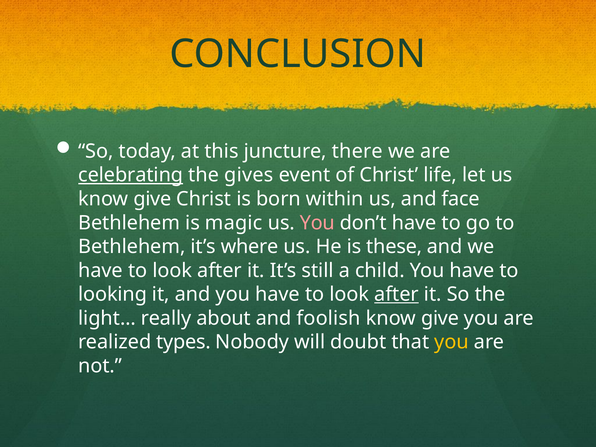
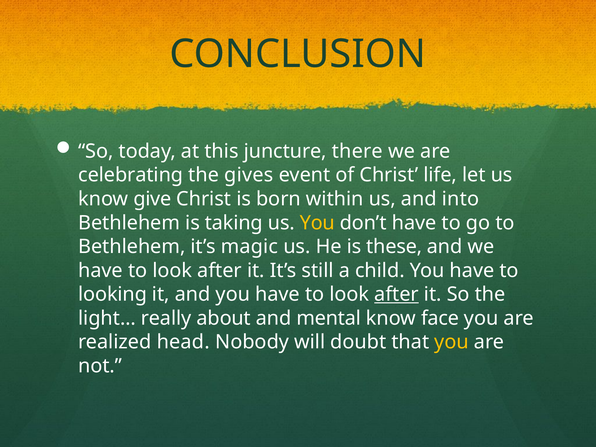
celebrating underline: present -> none
face: face -> into
magic: magic -> taking
You at (317, 223) colour: pink -> yellow
where: where -> magic
foolish: foolish -> mental
give at (440, 318): give -> face
types: types -> head
